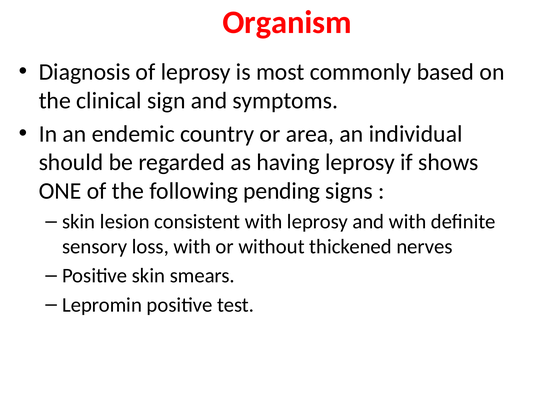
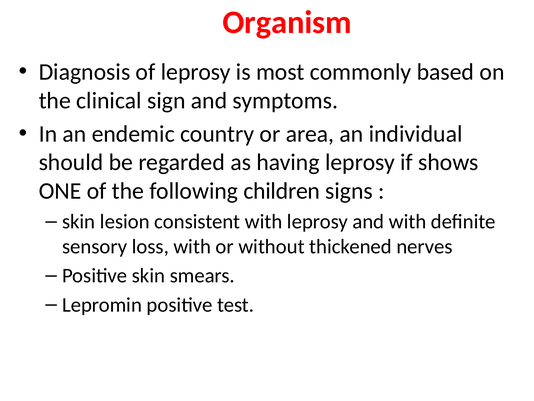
pending: pending -> children
